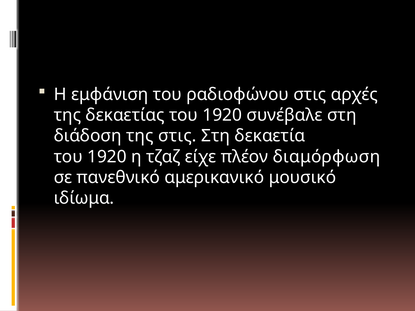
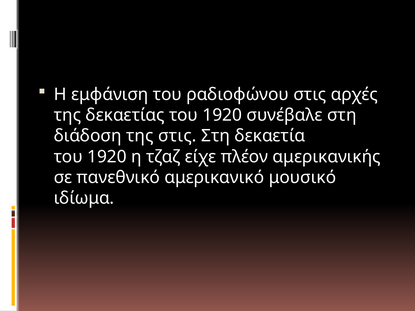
διαμόρφωση: διαμόρφωση -> αμερικανικής
